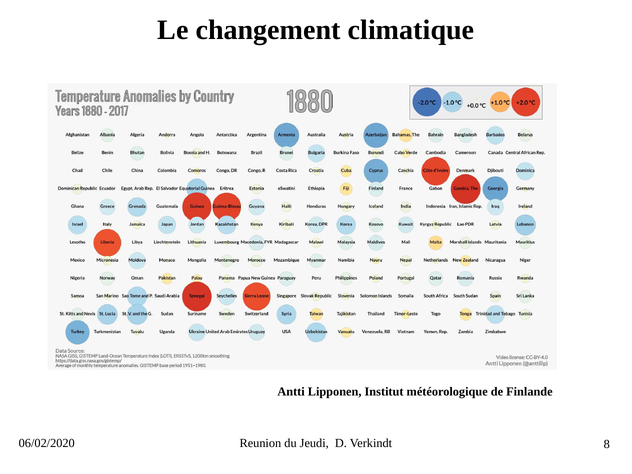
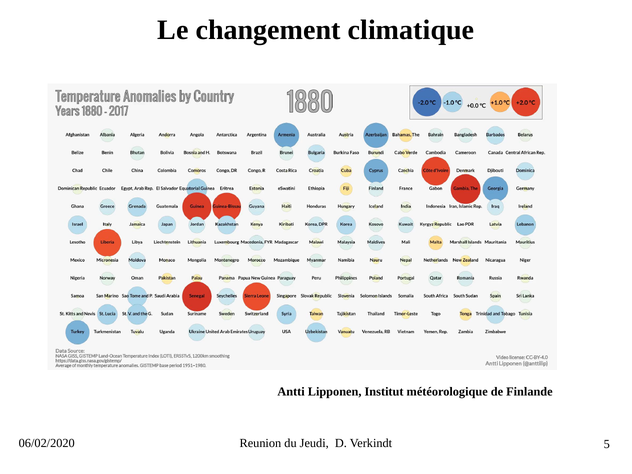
8: 8 -> 5
